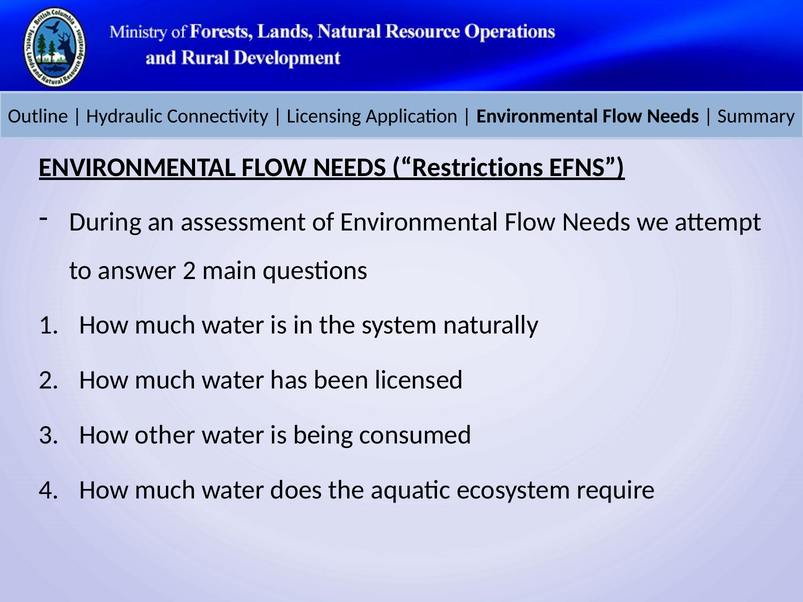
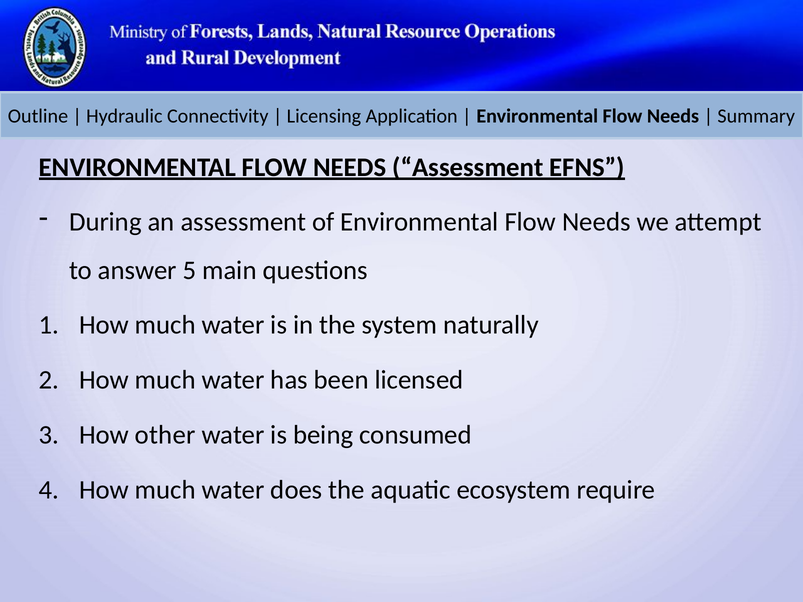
NEEDS Restrictions: Restrictions -> Assessment
answer 2: 2 -> 5
